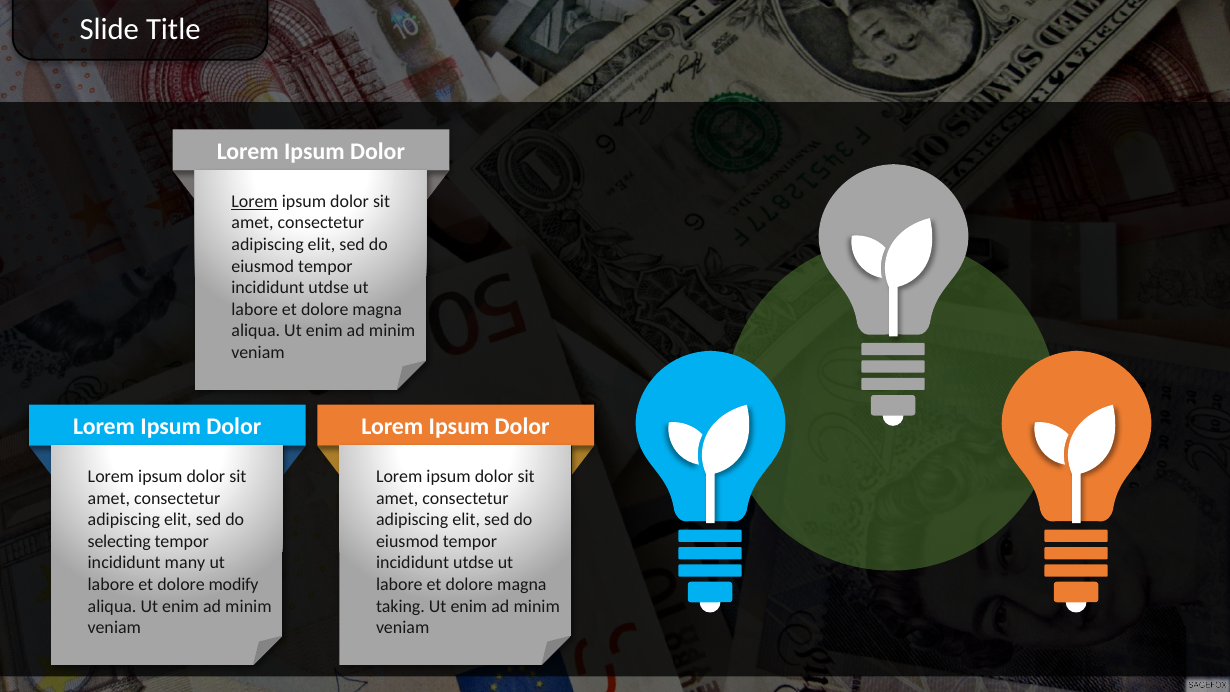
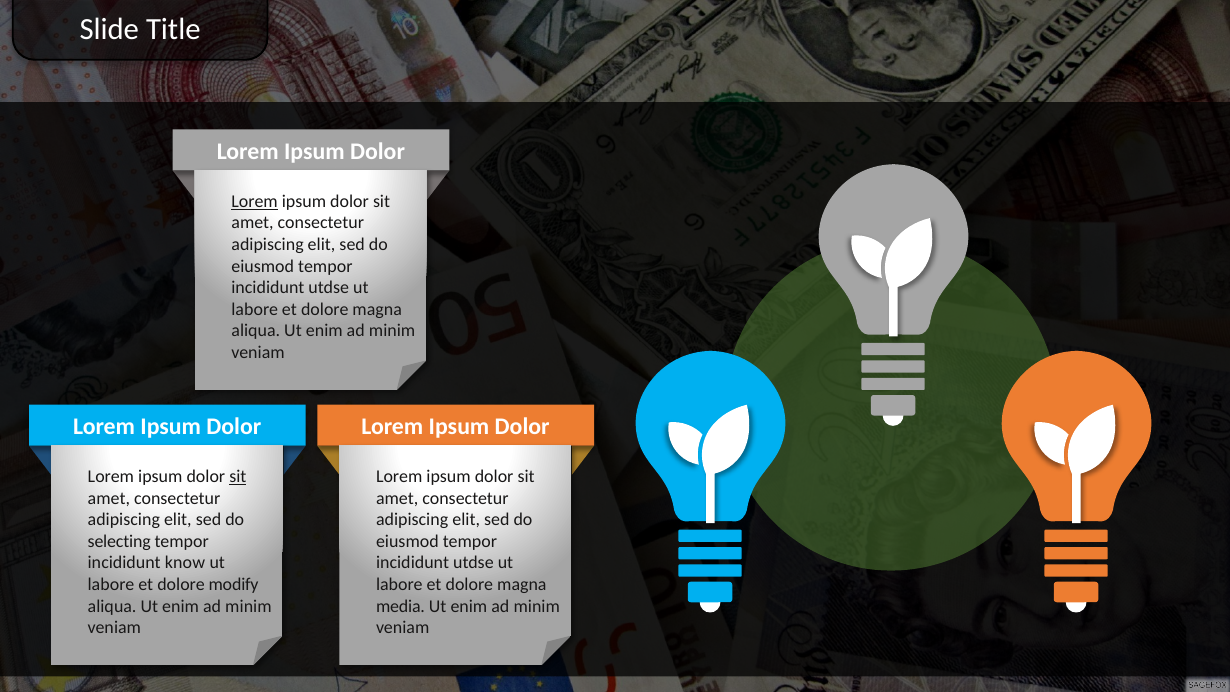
sit at (238, 477) underline: none -> present
many: many -> know
taking: taking -> media
